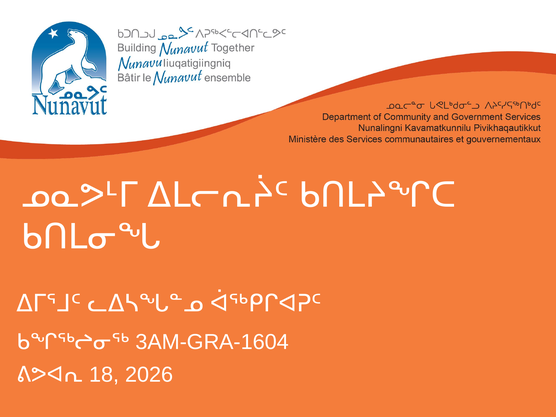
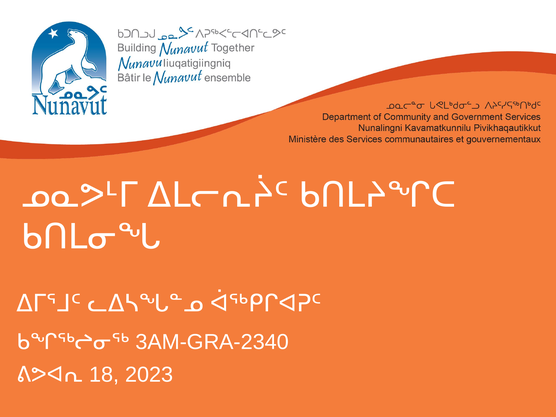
3AM-GRA-1604: 3AM-GRA-1604 -> 3AM-GRA-2340
2026: 2026 -> 2023
